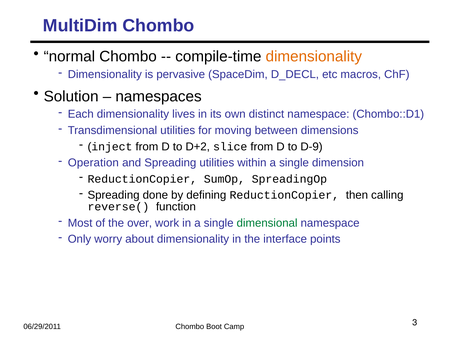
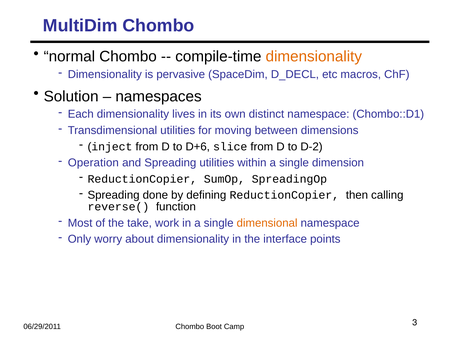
D+2: D+2 -> D+6
D-9: D-9 -> D-2
over: over -> take
dimensional colour: green -> orange
